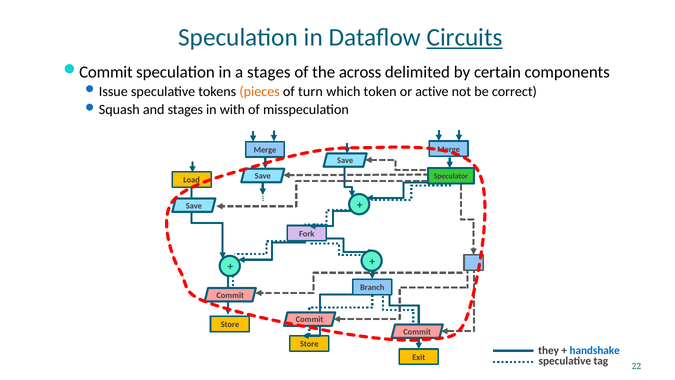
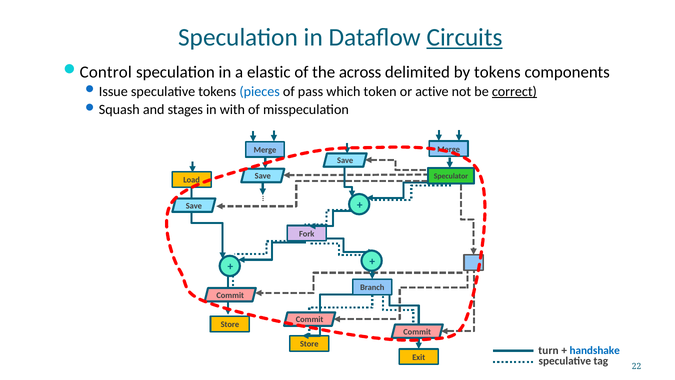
Commit at (106, 72): Commit -> Control
a stages: stages -> elastic
by certain: certain -> tokens
pieces colour: orange -> blue
turn: turn -> pass
correct underline: none -> present
they: they -> turn
